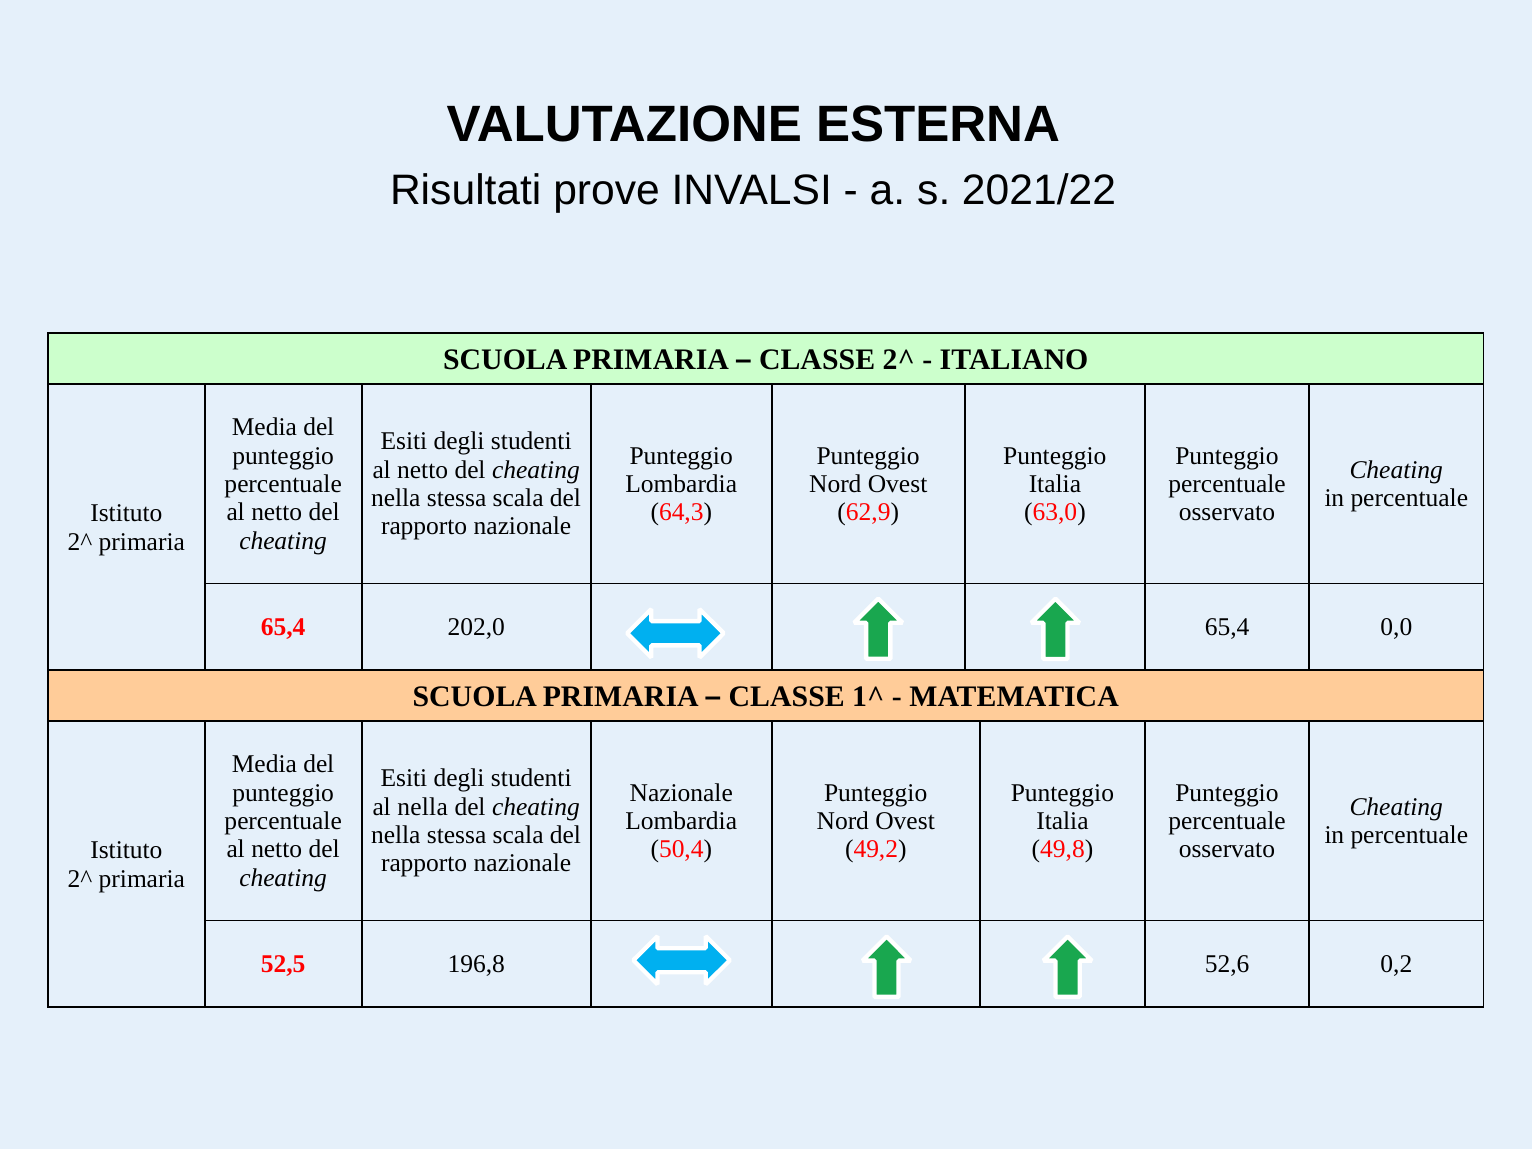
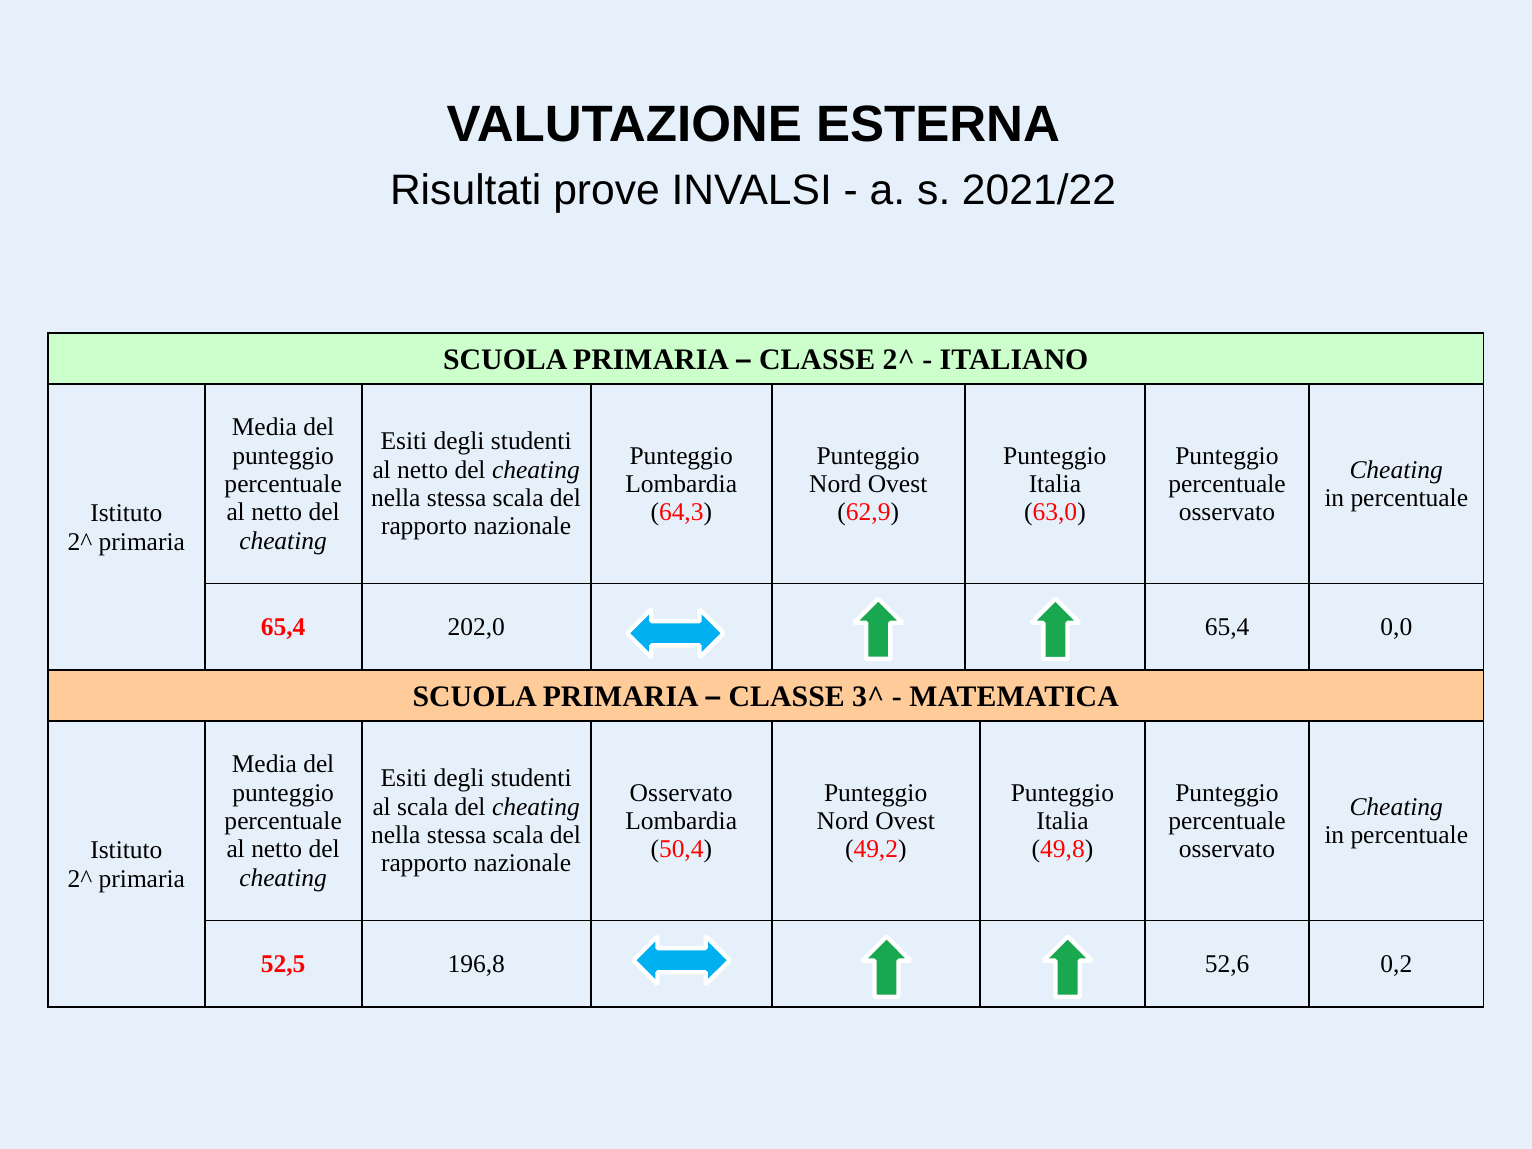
1^: 1^ -> 3^
Nazionale at (681, 793): Nazionale -> Osservato
al nella: nella -> scala
